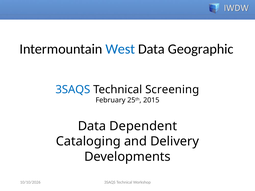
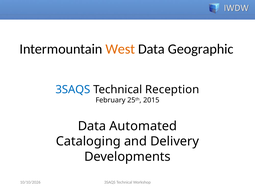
West colour: blue -> orange
Screening: Screening -> Reception
Dependent: Dependent -> Automated
